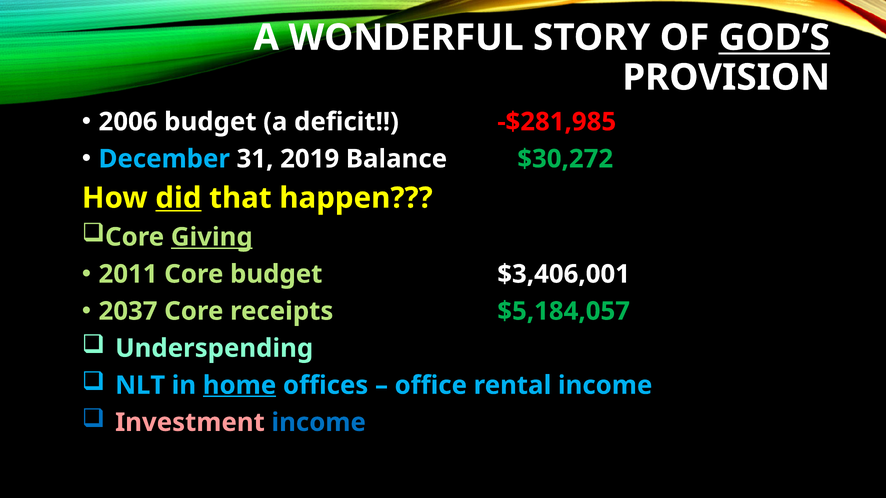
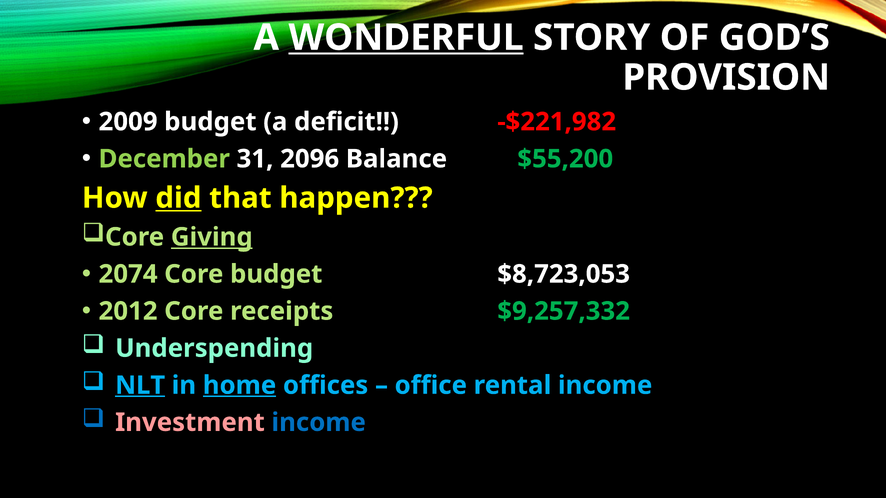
WONDERFUL underline: none -> present
GOD’S underline: present -> none
2006: 2006 -> 2009
-$281,985: -$281,985 -> -$221,982
December colour: light blue -> light green
2019: 2019 -> 2096
$30,272: $30,272 -> $55,200
2011: 2011 -> 2074
$3,406,001: $3,406,001 -> $8,723,053
2037: 2037 -> 2012
$5,184,057: $5,184,057 -> $9,257,332
NLT underline: none -> present
